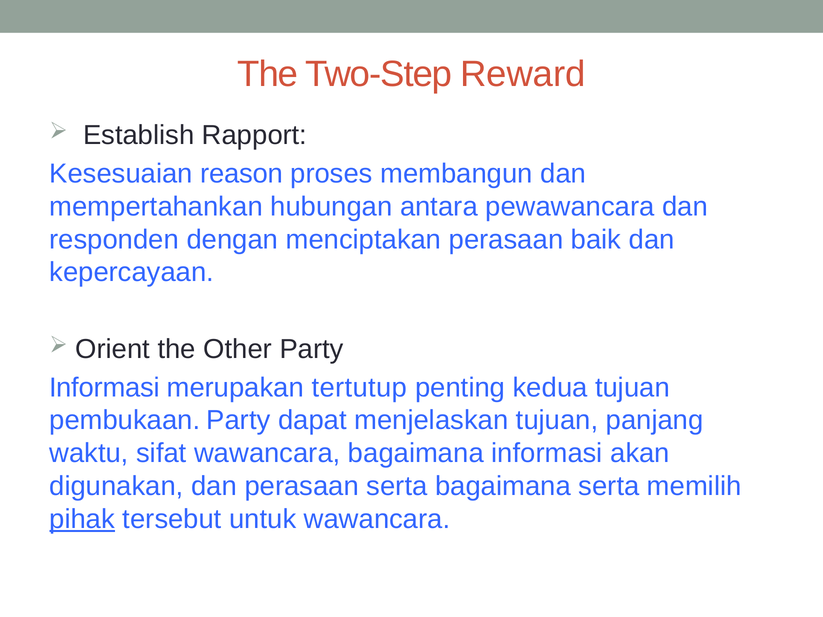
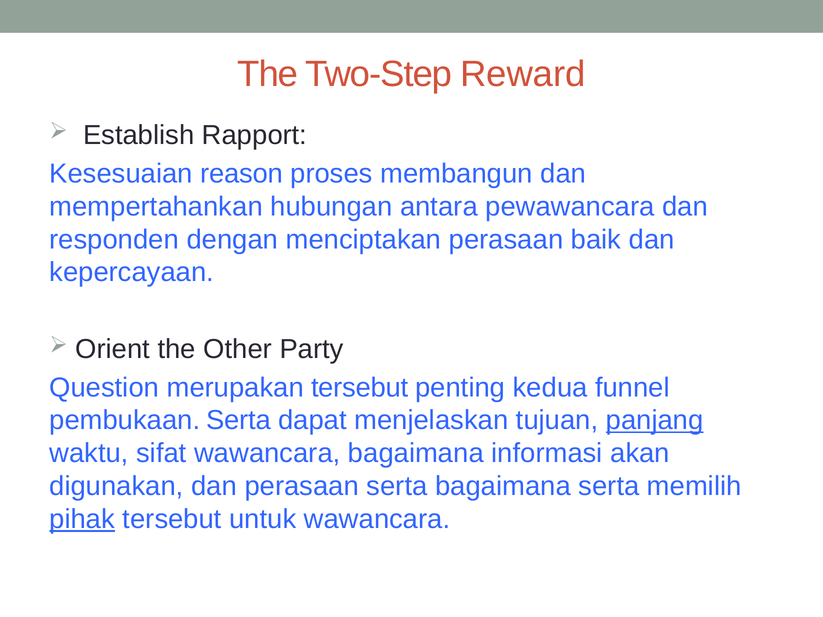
Informasi at (104, 388): Informasi -> Question
merupakan tertutup: tertutup -> tersebut
kedua tujuan: tujuan -> funnel
pembukaan Party: Party -> Serta
panjang underline: none -> present
